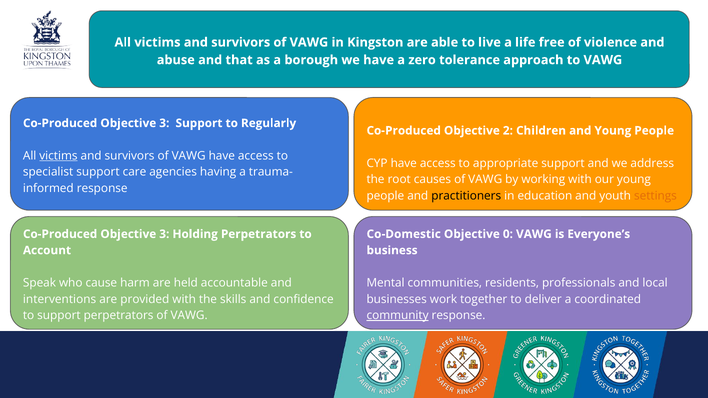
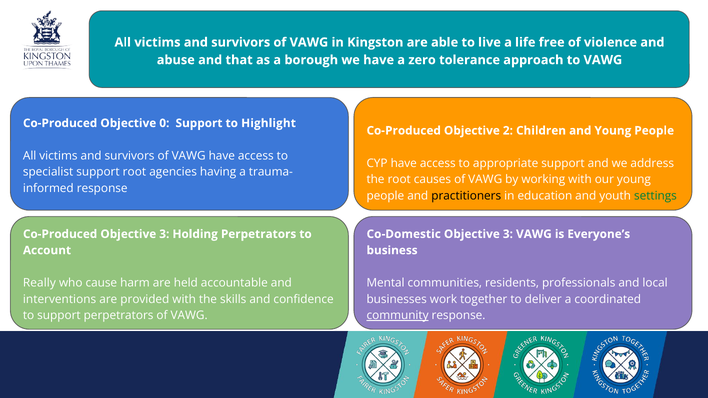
3 at (164, 123): 3 -> 0
Regularly: Regularly -> Highlight
victims at (58, 156) underline: present -> none
support care: care -> root
settings colour: orange -> green
0 at (508, 234): 0 -> 3
Speak: Speak -> Really
